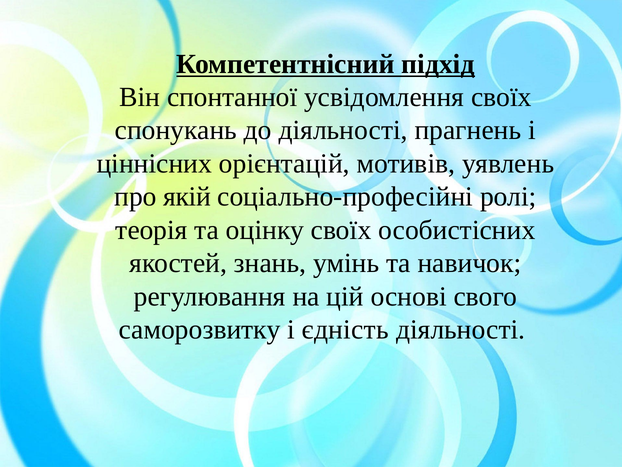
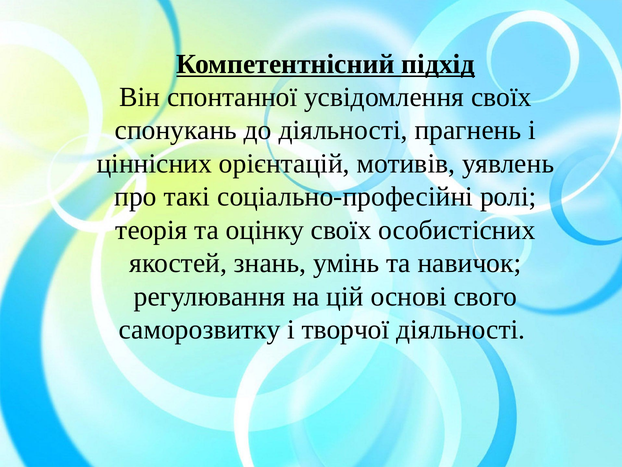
якій: якій -> такі
єдність: єдність -> творчої
